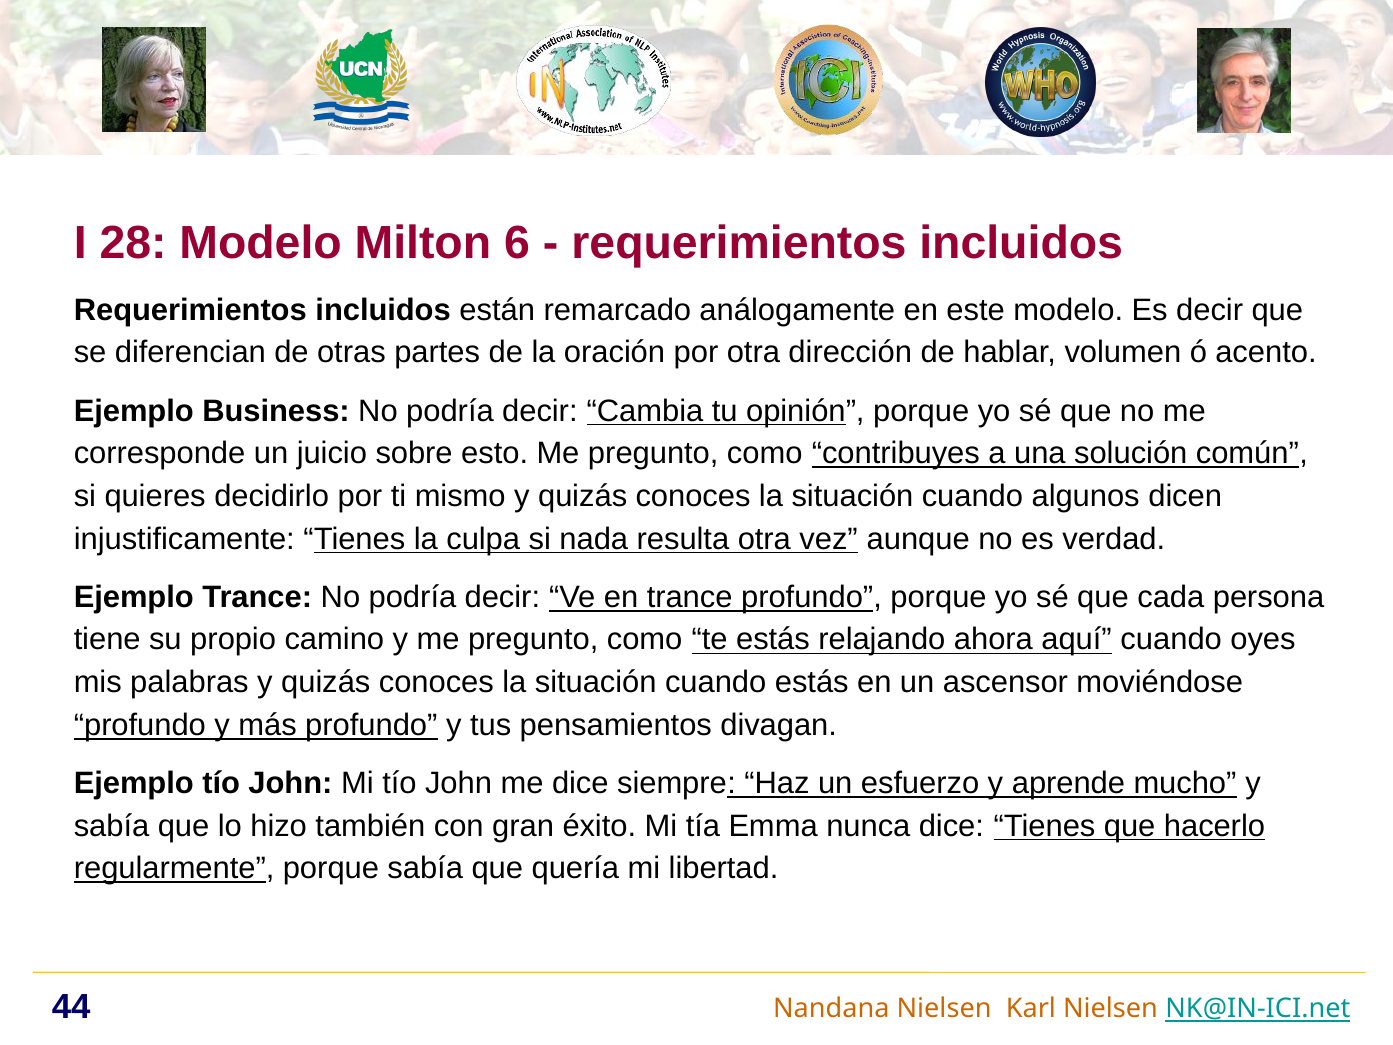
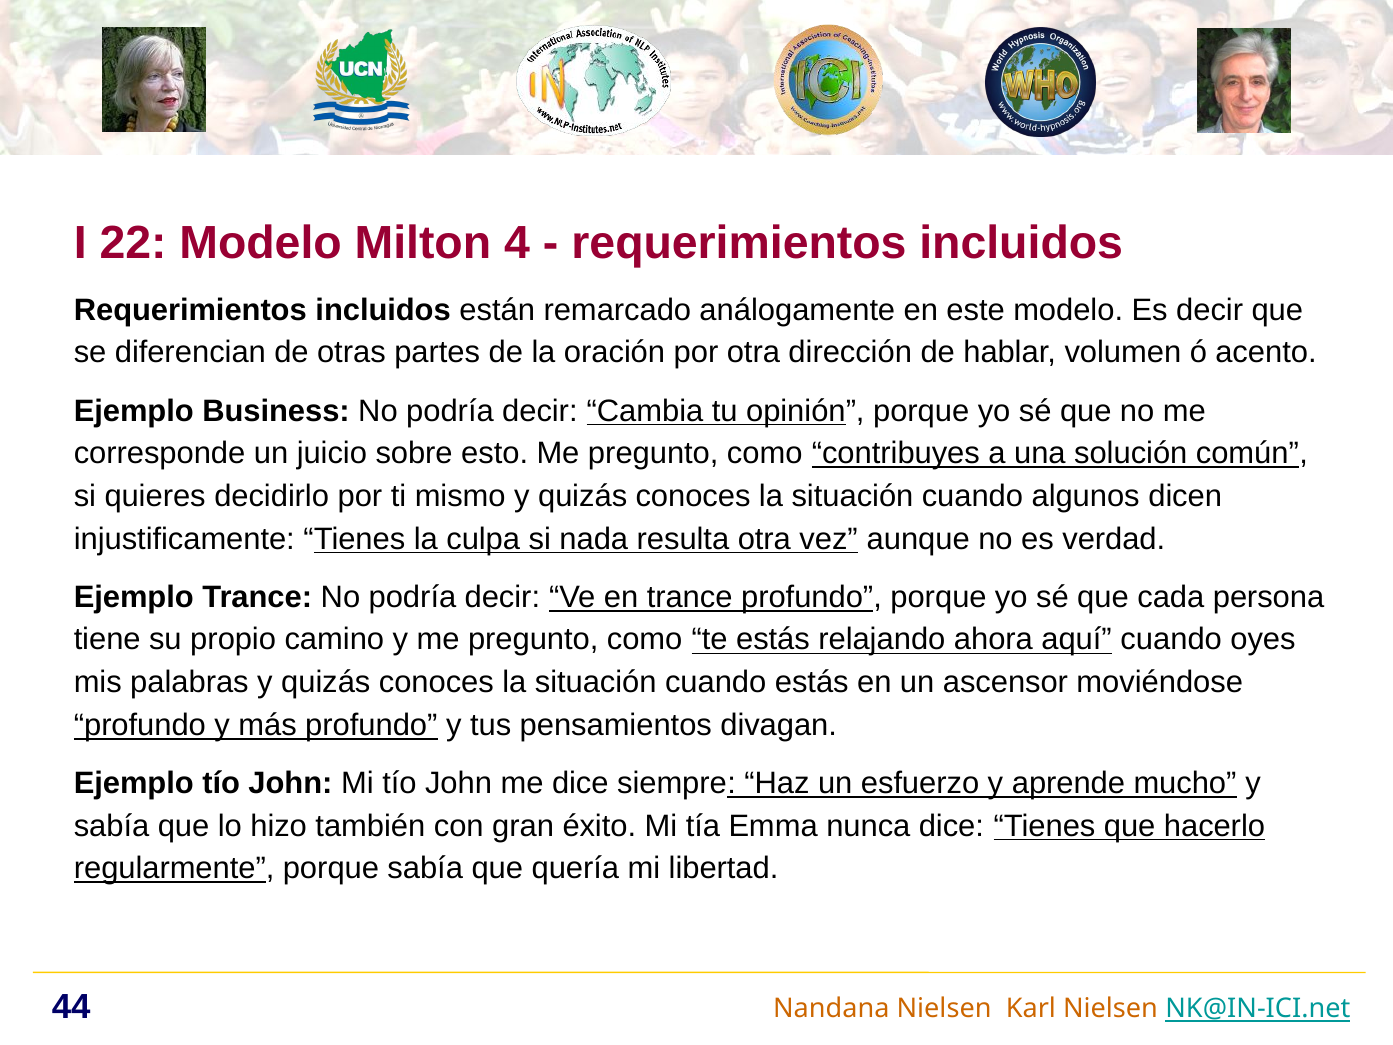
28: 28 -> 22
6: 6 -> 4
